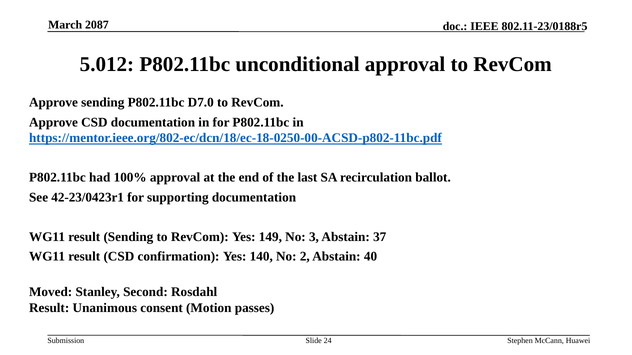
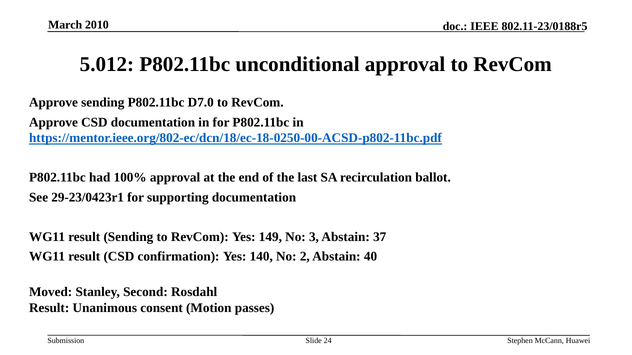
2087: 2087 -> 2010
42-23/0423r1: 42-23/0423r1 -> 29-23/0423r1
